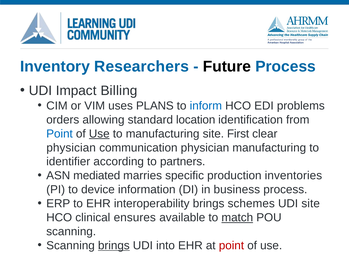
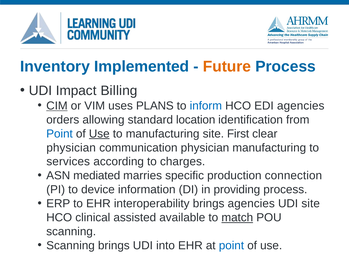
Researchers: Researchers -> Implemented
Future colour: black -> orange
CIM underline: none -> present
EDI problems: problems -> agencies
identifier: identifier -> services
partners: partners -> charges
inventories: inventories -> connection
business: business -> providing
brings schemes: schemes -> agencies
ensures: ensures -> assisted
brings at (114, 245) underline: present -> none
point at (231, 245) colour: red -> blue
